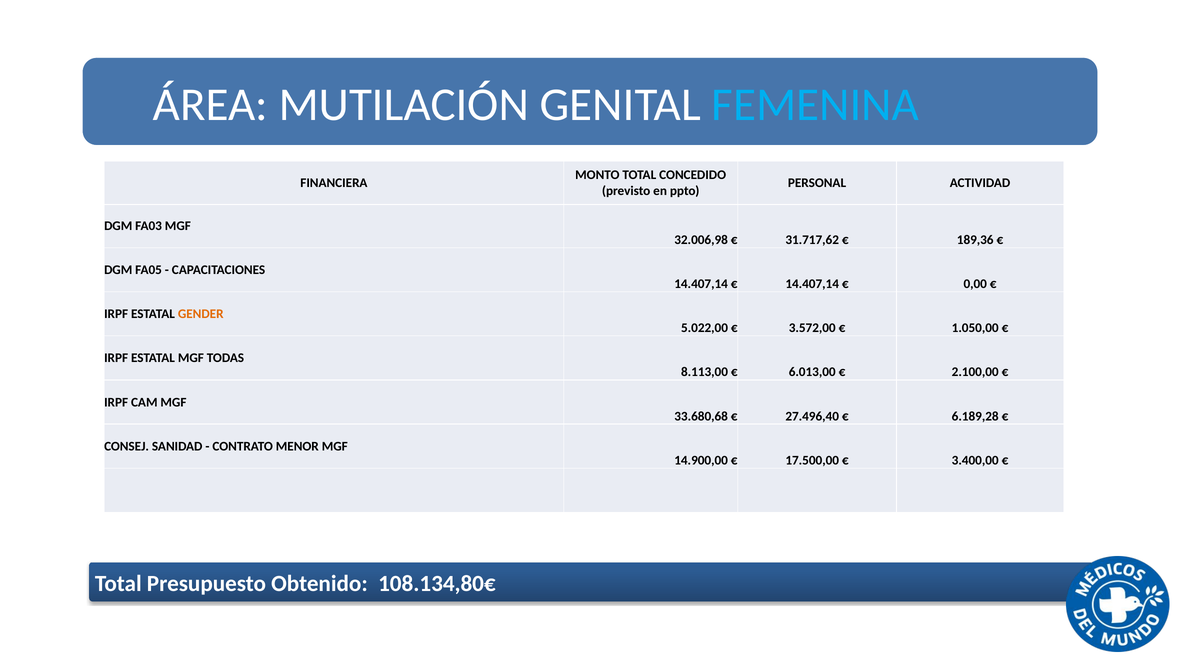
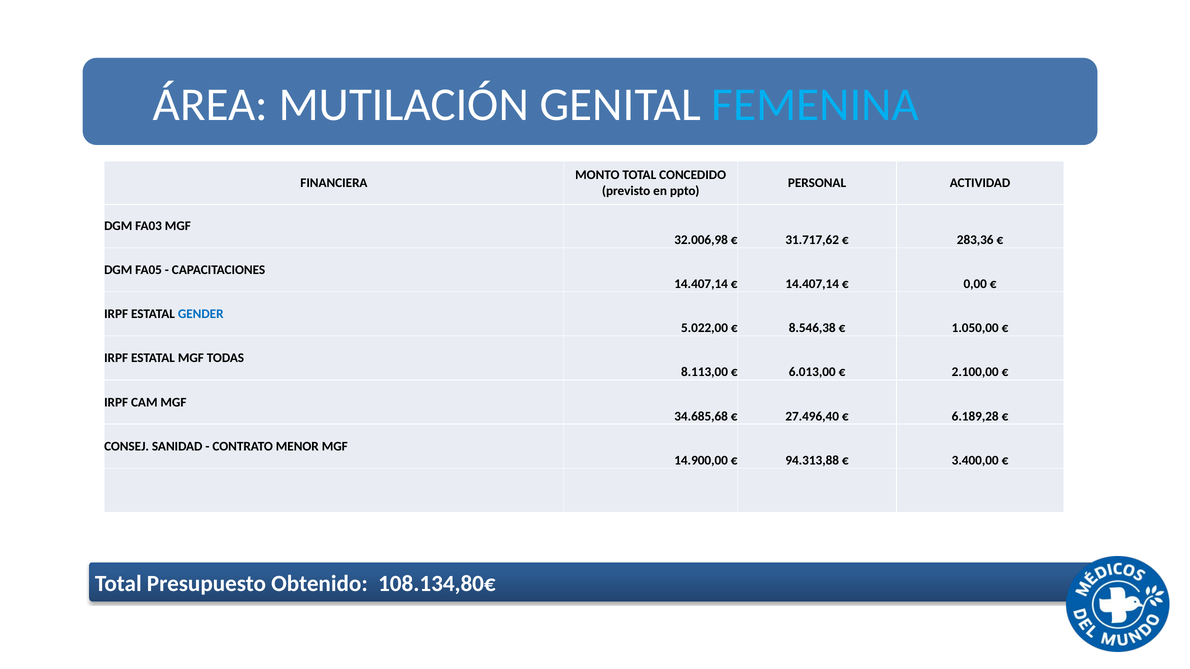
189,36: 189,36 -> 283,36
GENDER colour: orange -> blue
3.572,00: 3.572,00 -> 8.546,38
33.680,68: 33.680,68 -> 34.685,68
17.500,00: 17.500,00 -> 94.313,88
